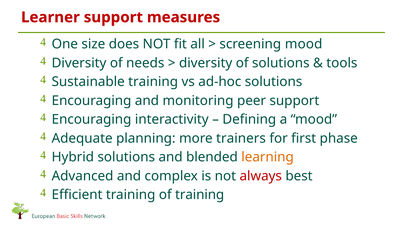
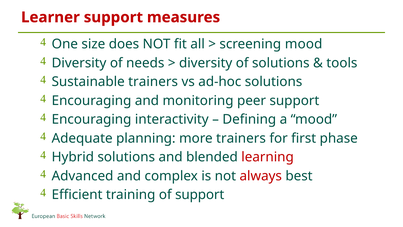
Sustainable training: training -> trainers
learning colour: orange -> red
of training: training -> support
